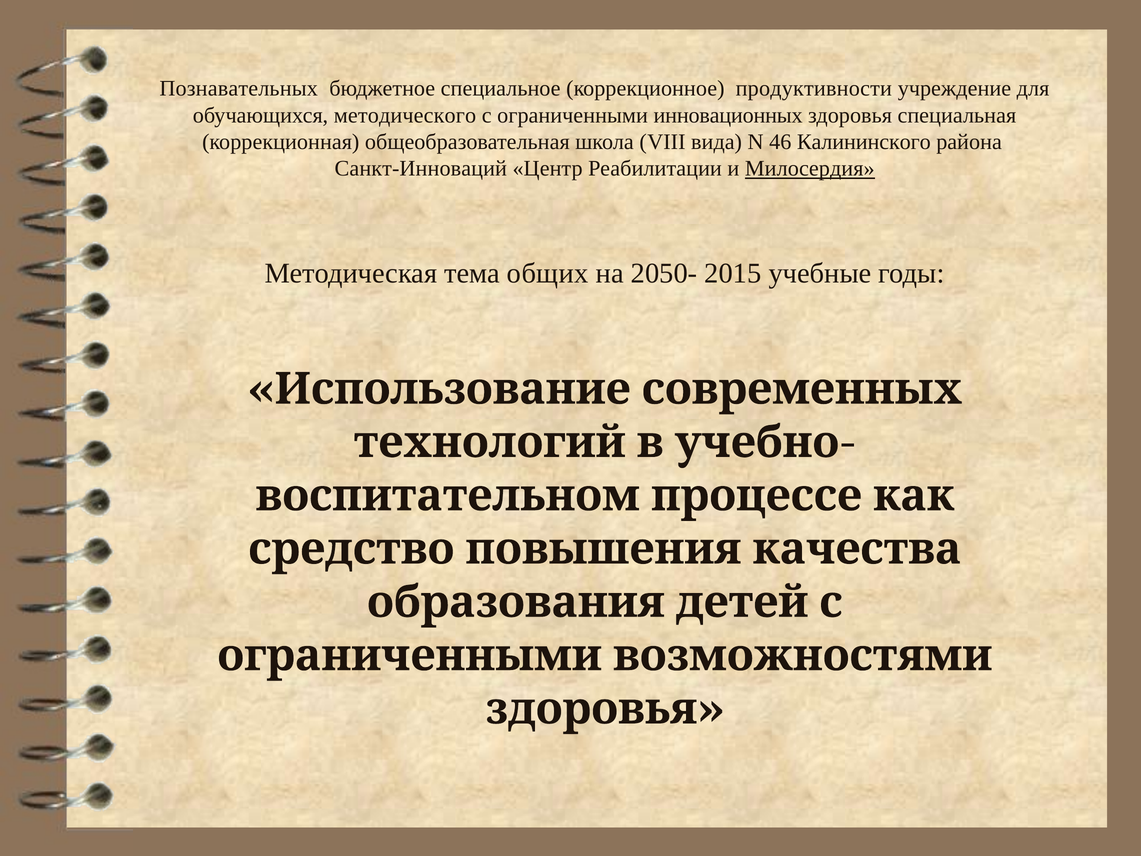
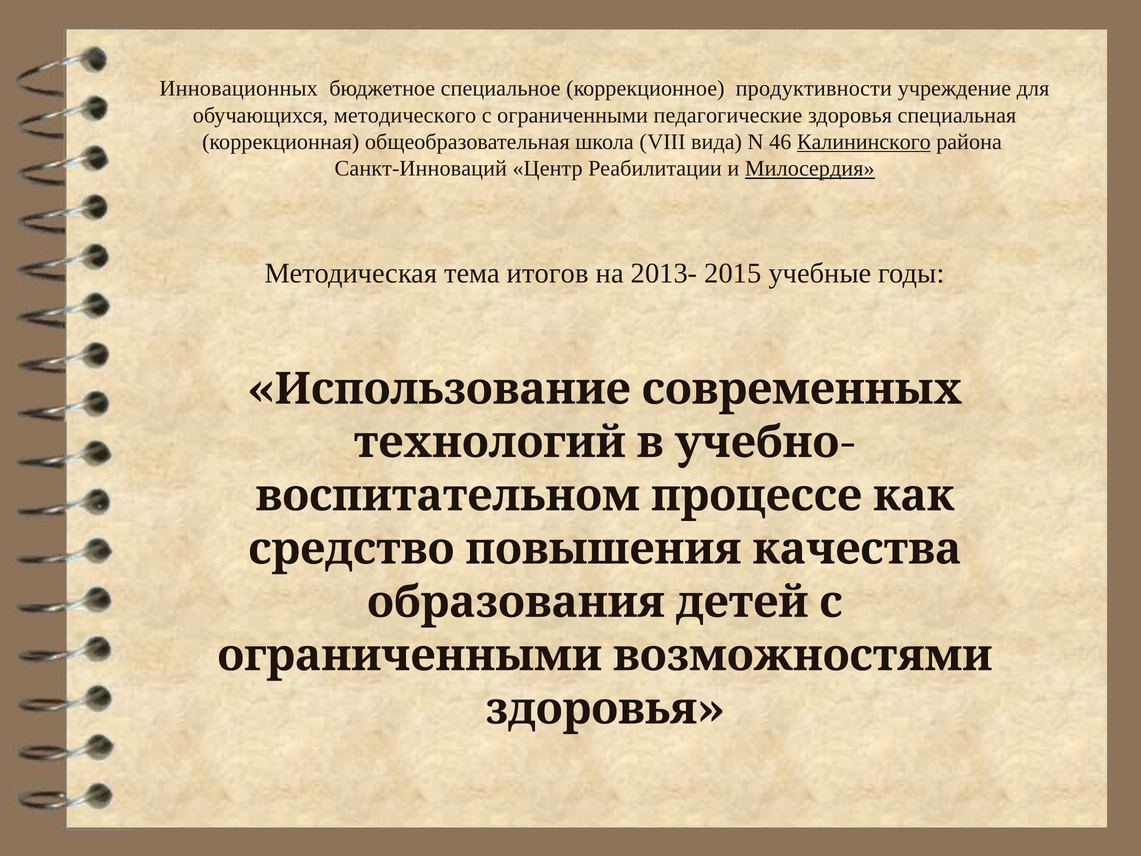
Познавательных: Познавательных -> Инновационных
инновационных: инновационных -> педагогические
Калининского underline: none -> present
общих: общих -> итогов
2050-: 2050- -> 2013-
